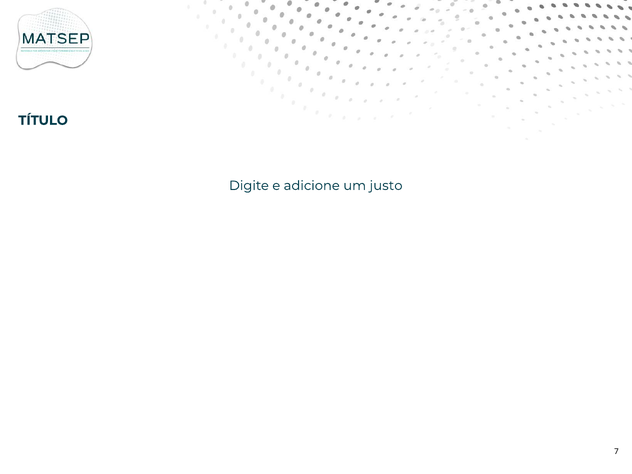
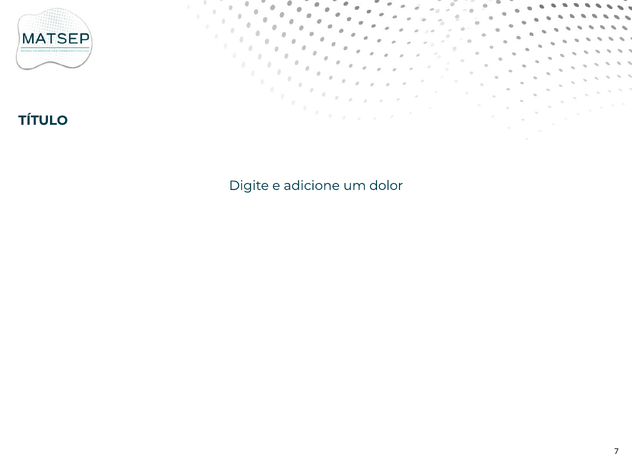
justo: justo -> dolor
